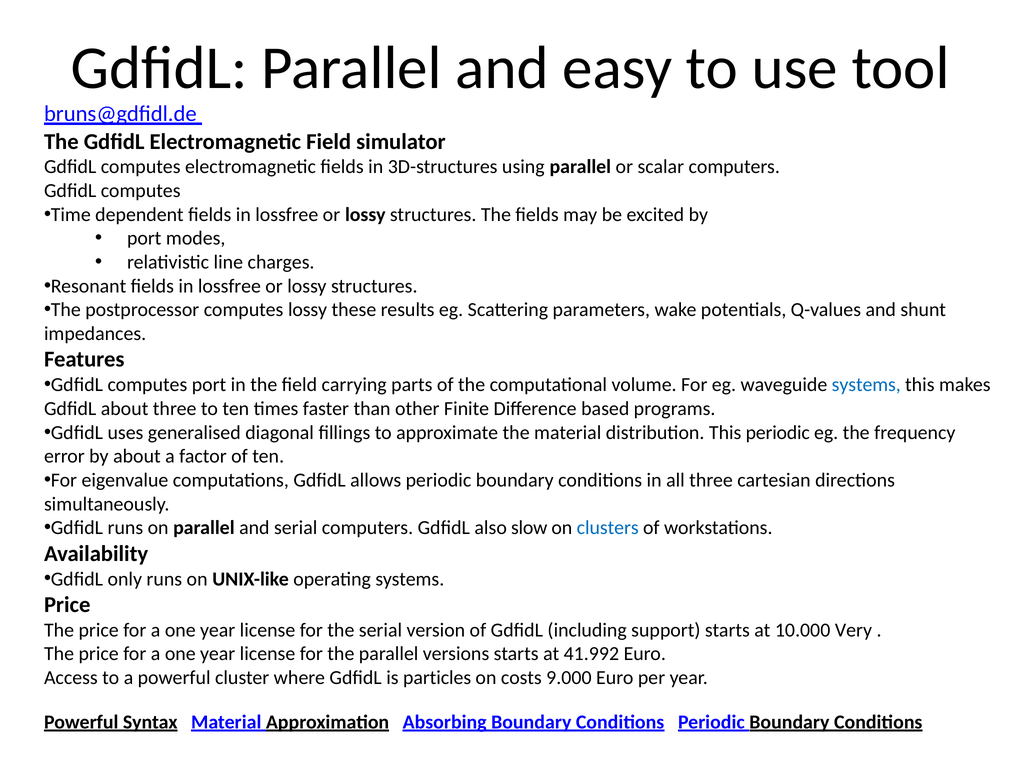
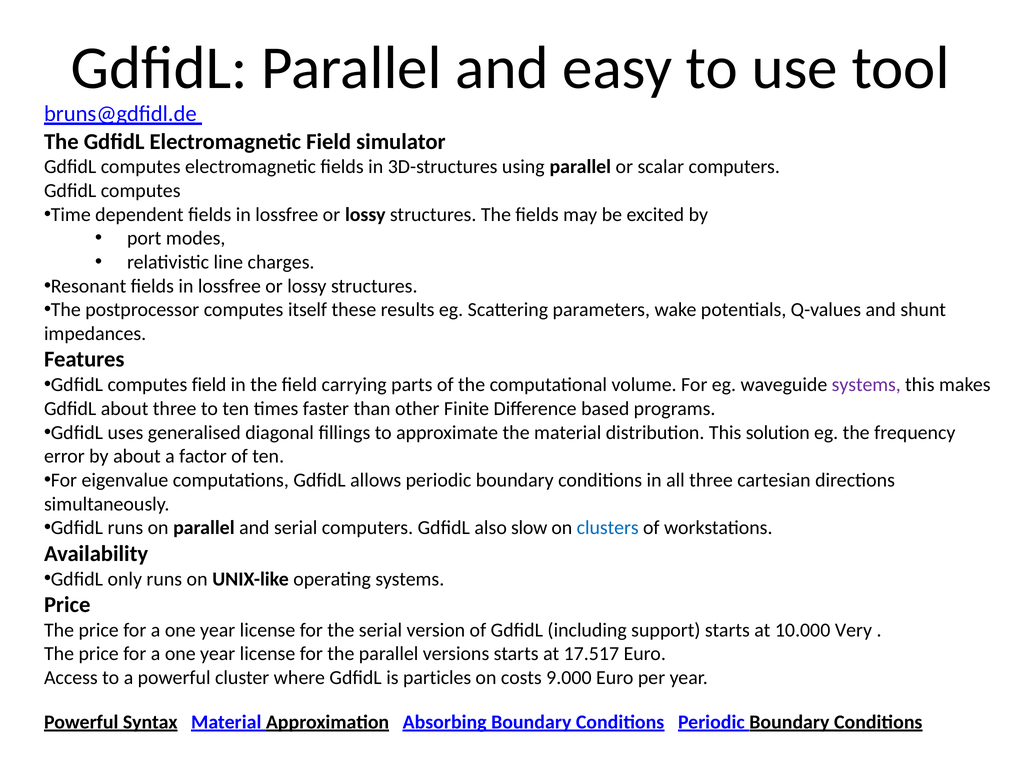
computes lossy: lossy -> itself
computes port: port -> field
systems at (866, 385) colour: blue -> purple
This periodic: periodic -> solution
41.992: 41.992 -> 17.517
